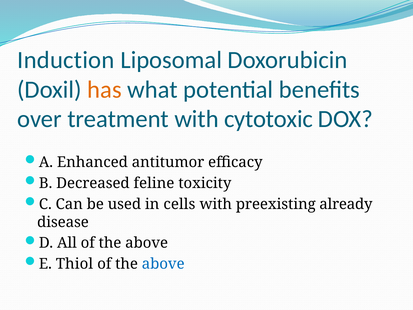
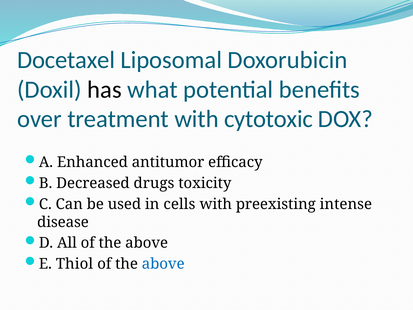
Induction: Induction -> Docetaxel
has colour: orange -> black
feline: feline -> drugs
already: already -> intense
